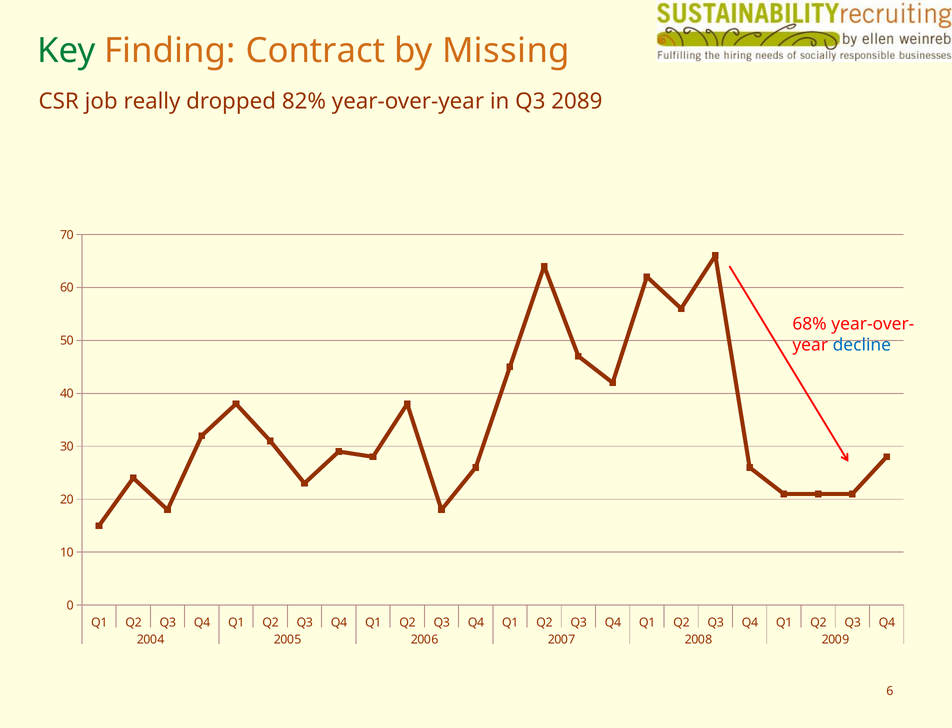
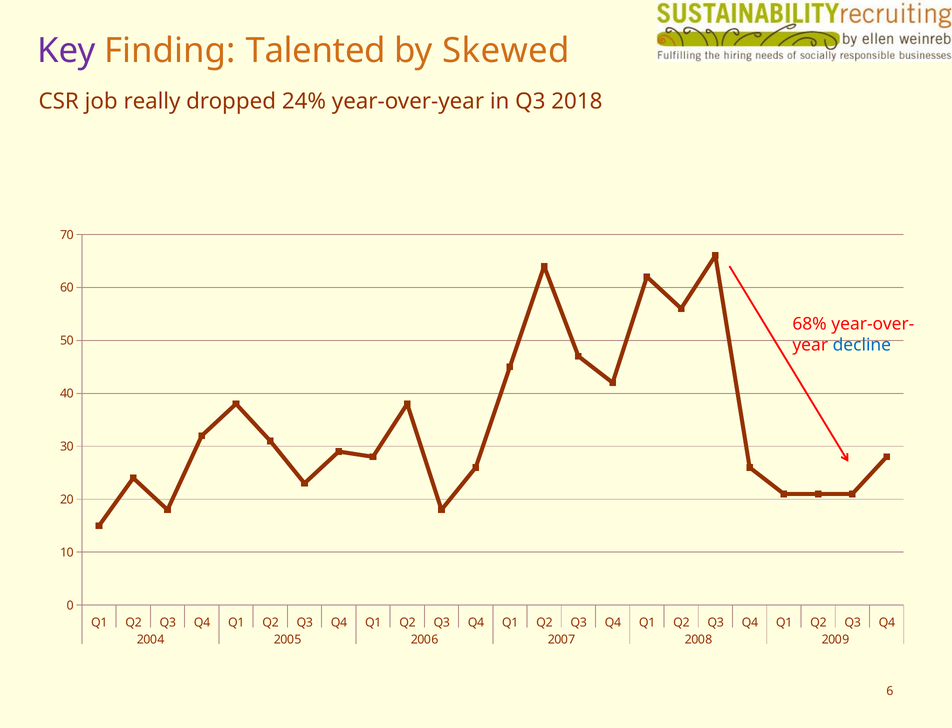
Key colour: green -> purple
Contract: Contract -> Talented
Missing: Missing -> Skewed
82%: 82% -> 24%
2089: 2089 -> 2018
